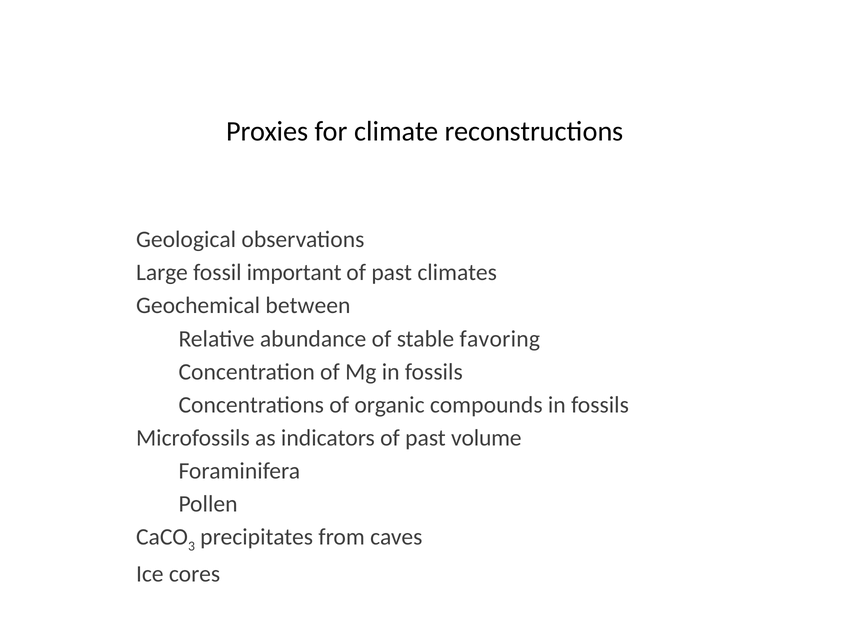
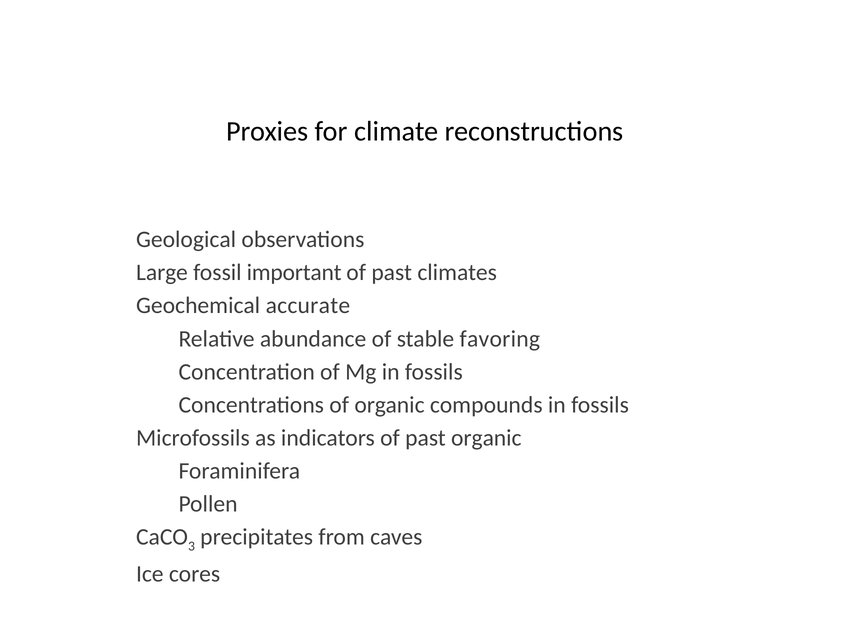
between: between -> accurate
past volume: volume -> organic
